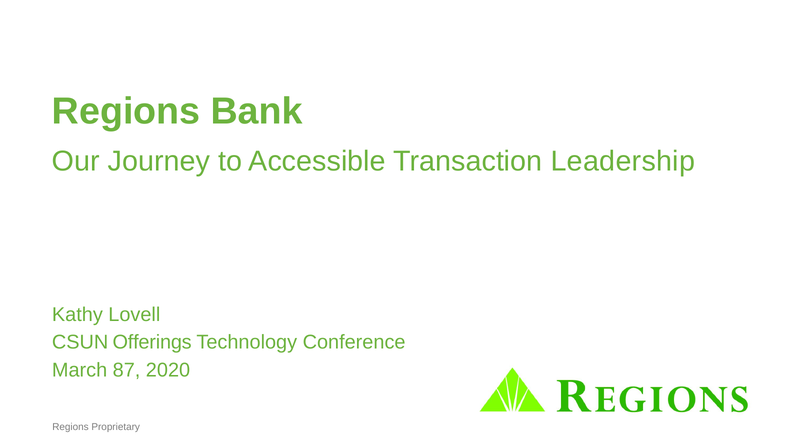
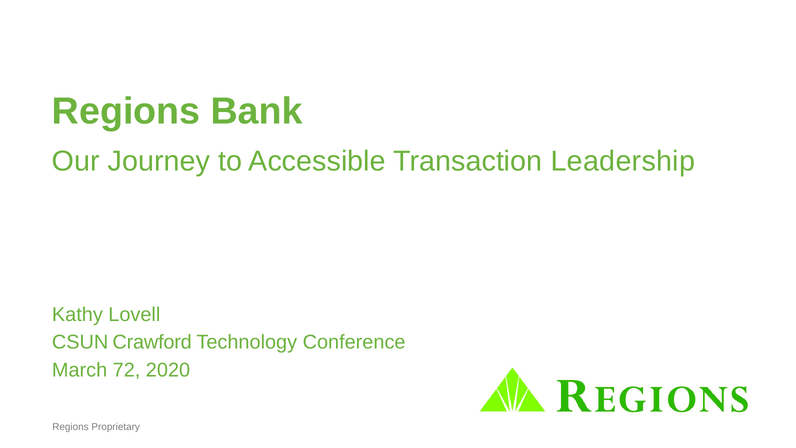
Offerings: Offerings -> Crawford
87: 87 -> 72
